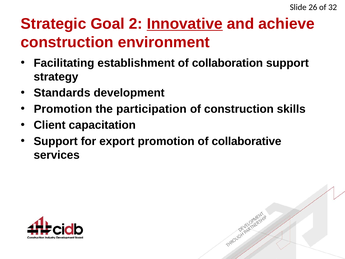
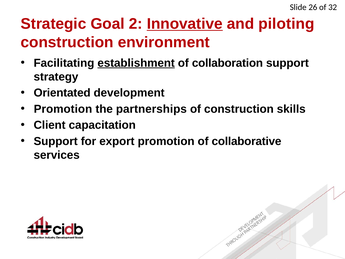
achieve: achieve -> piloting
establishment underline: none -> present
Standards: Standards -> Orientated
participation: participation -> partnerships
